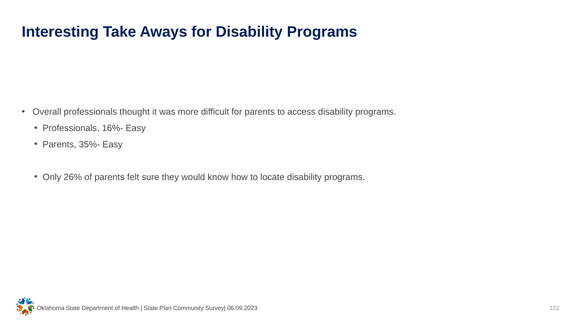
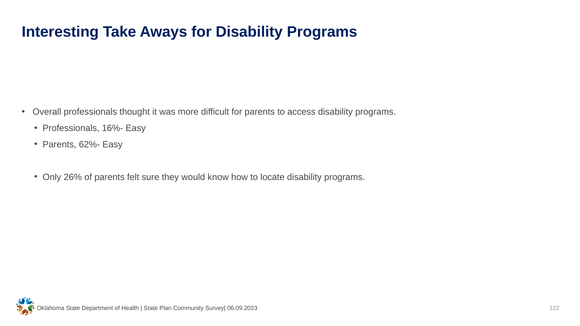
35%-: 35%- -> 62%-
